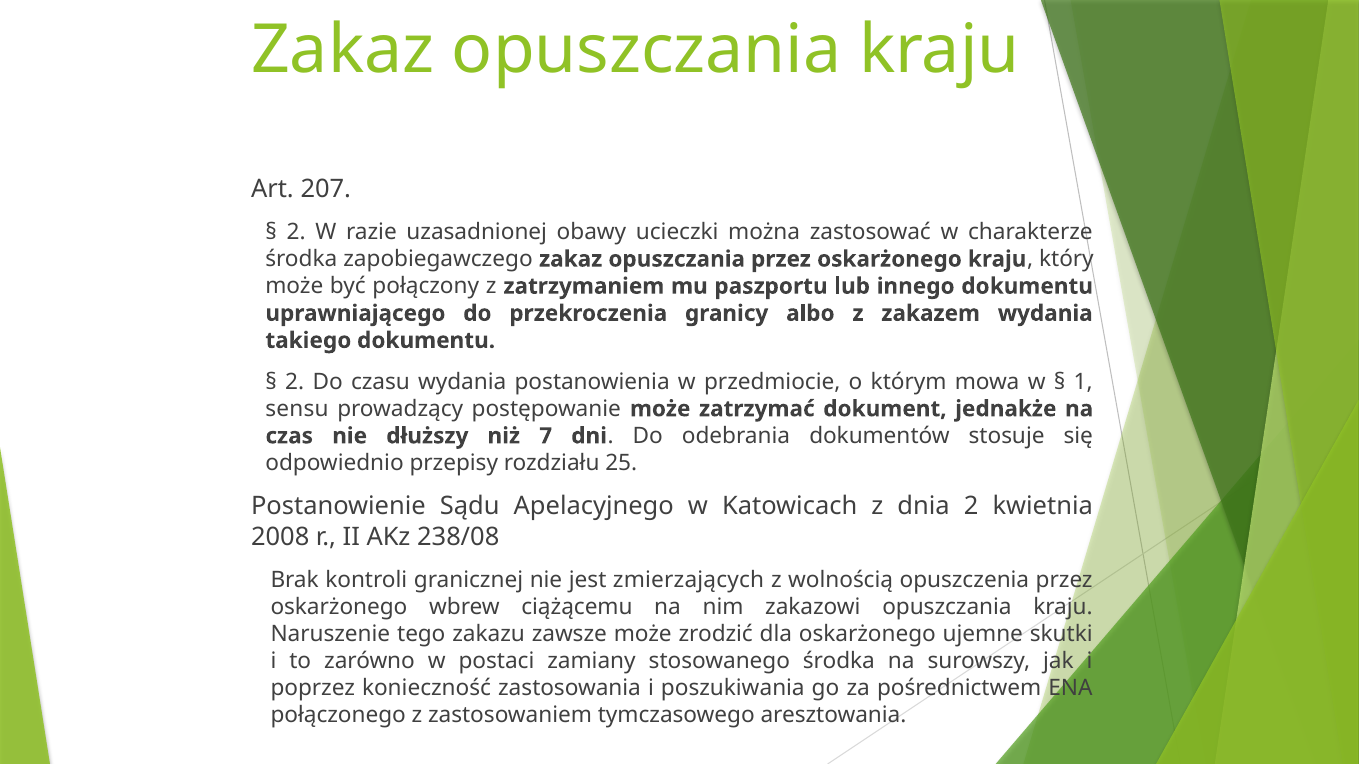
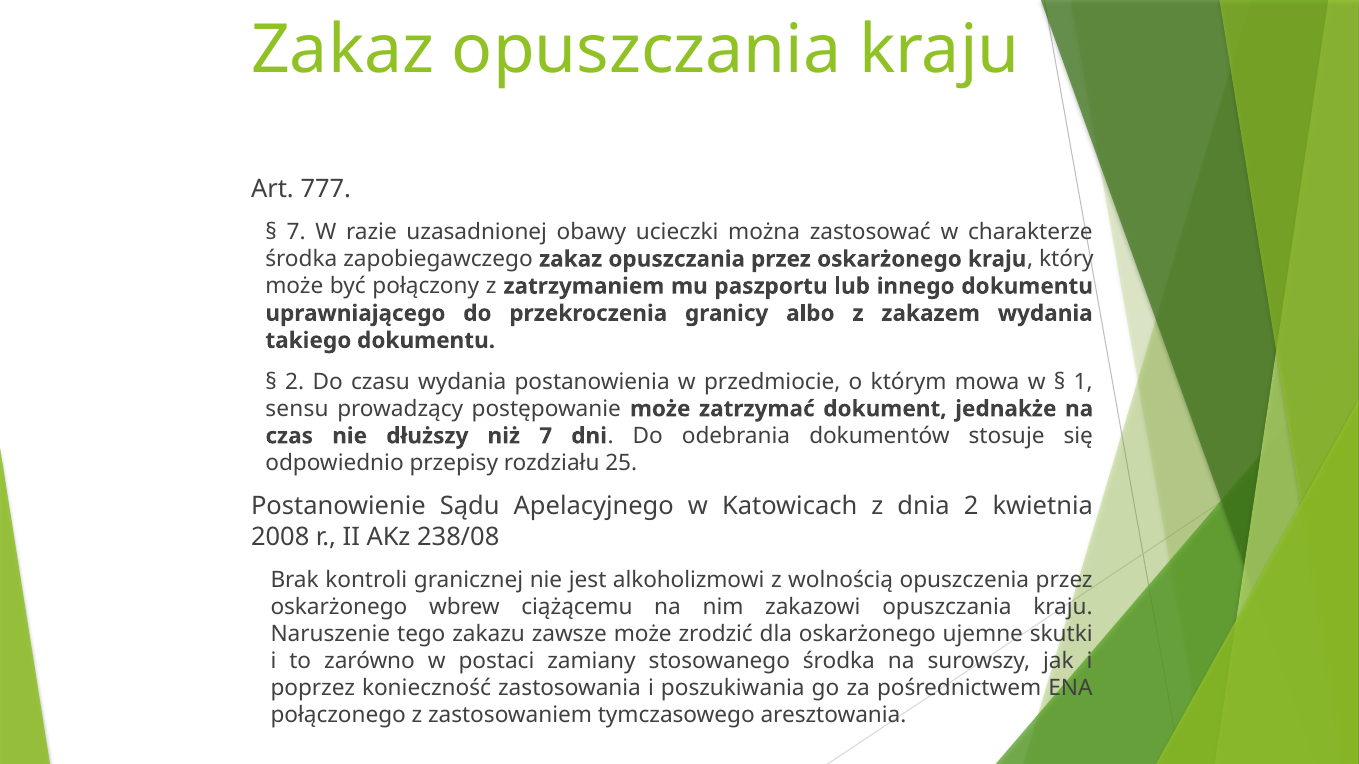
207: 207 -> 777
2 at (296, 232): 2 -> 7
zmierzających: zmierzających -> alkoholizmowi
